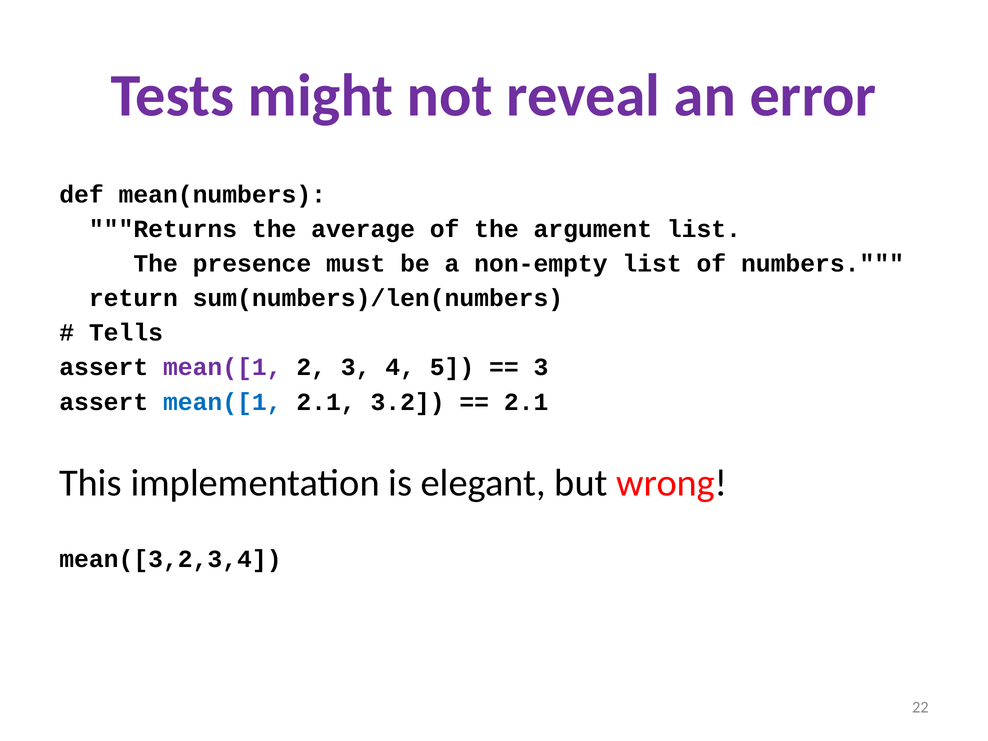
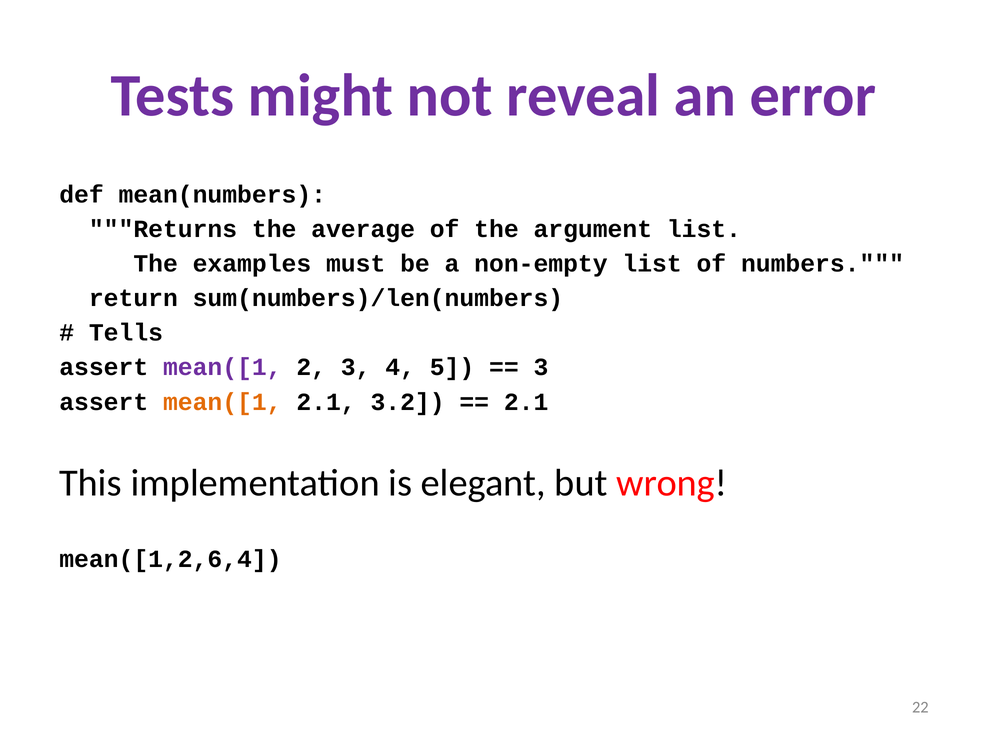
presence: presence -> examples
mean([1 at (222, 402) colour: blue -> orange
mean([3,2,3,4: mean([3,2,3,4 -> mean([1,2,6,4
